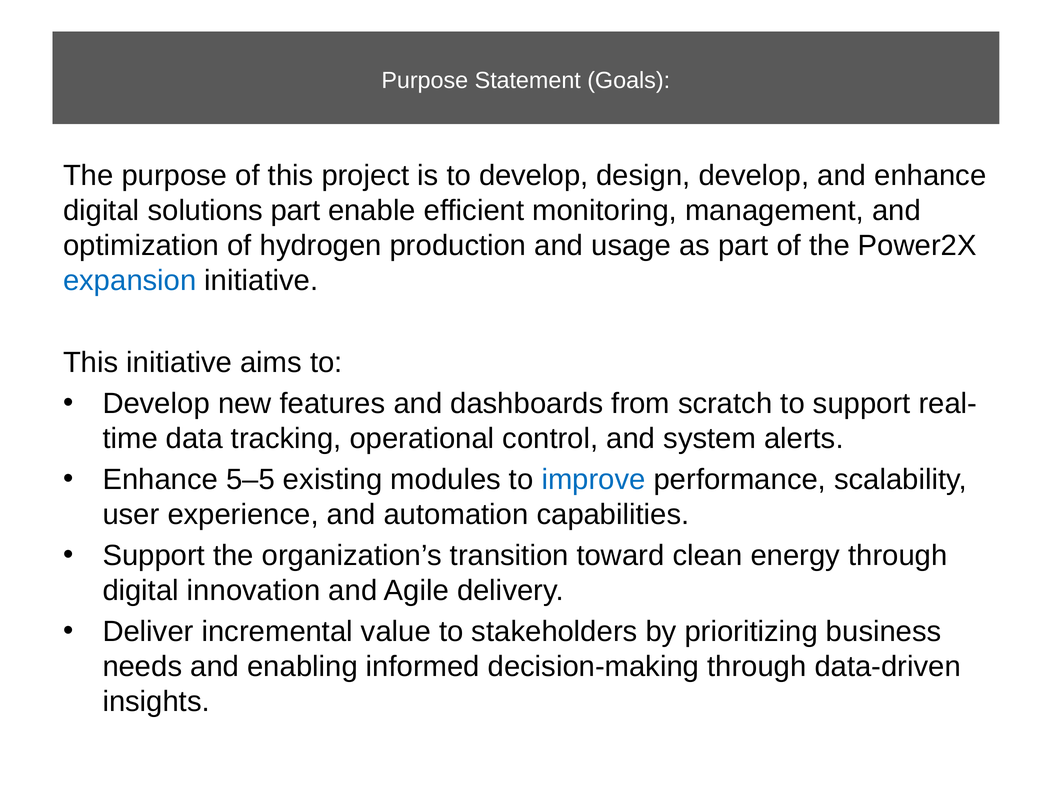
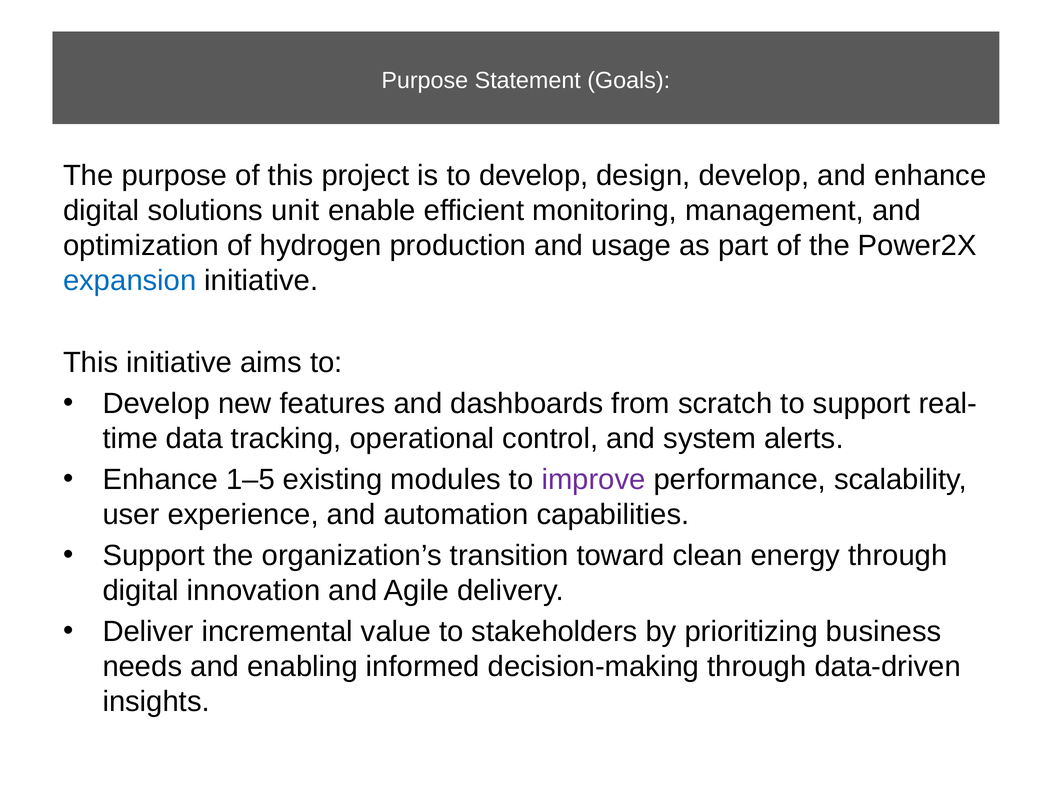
solutions part: part -> unit
5–5: 5–5 -> 1–5
improve colour: blue -> purple
